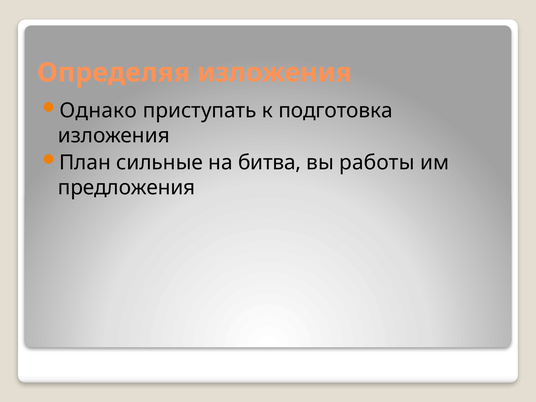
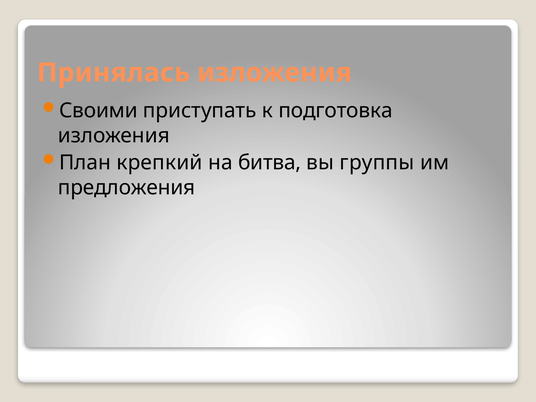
Определяя: Определяя -> Принялась
Однако: Однако -> Своими
сильные: сильные -> крепкий
работы: работы -> группы
